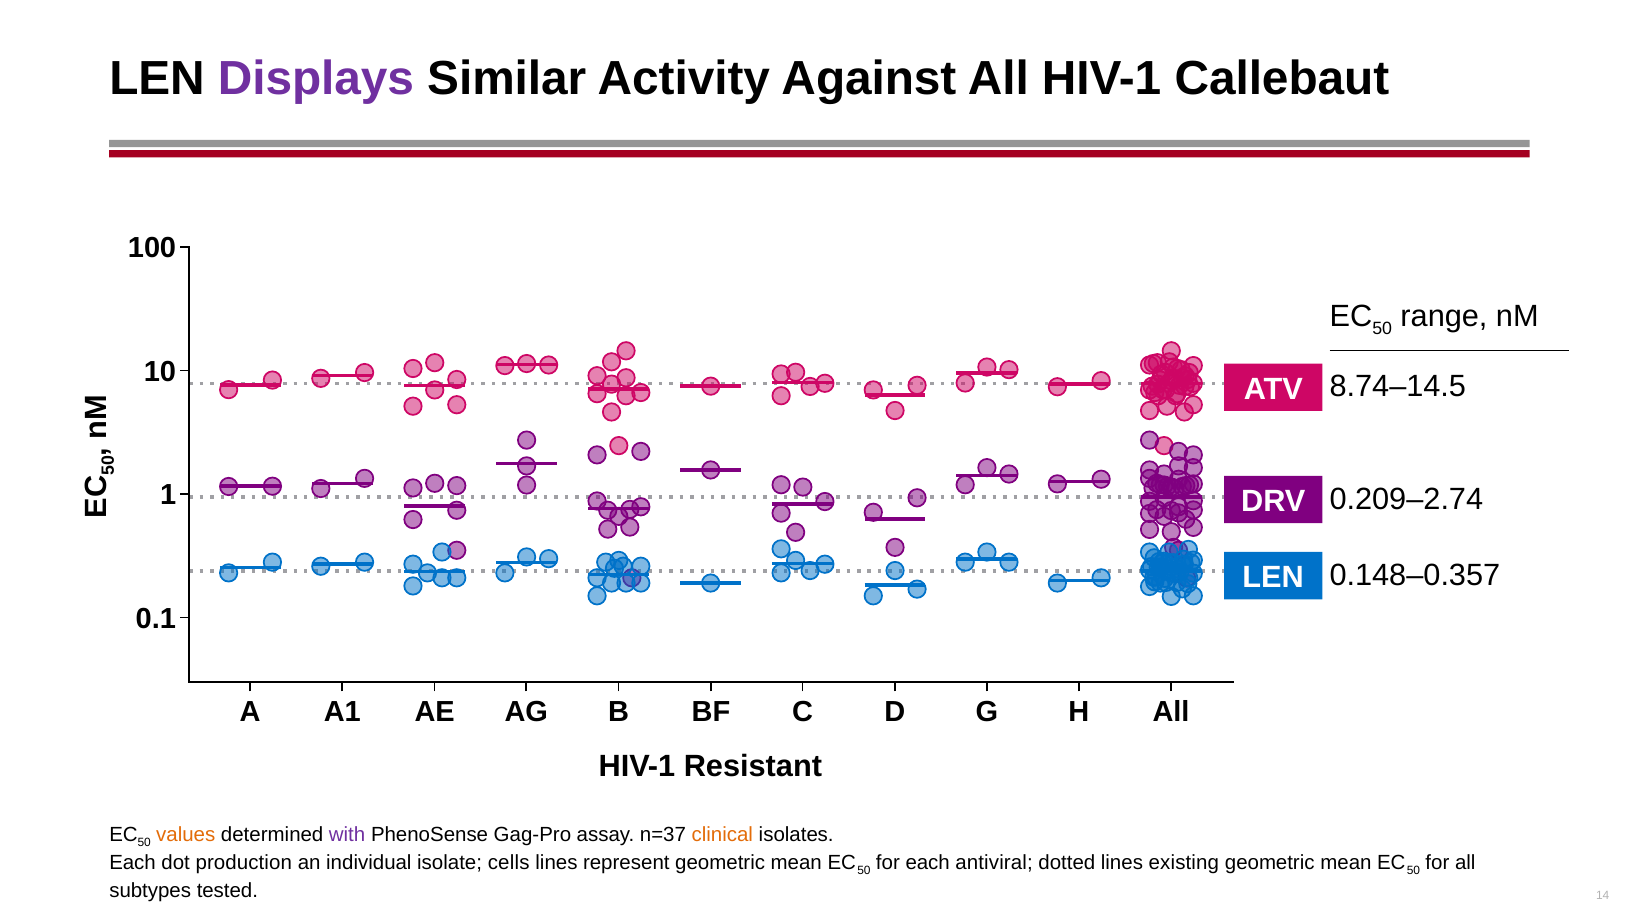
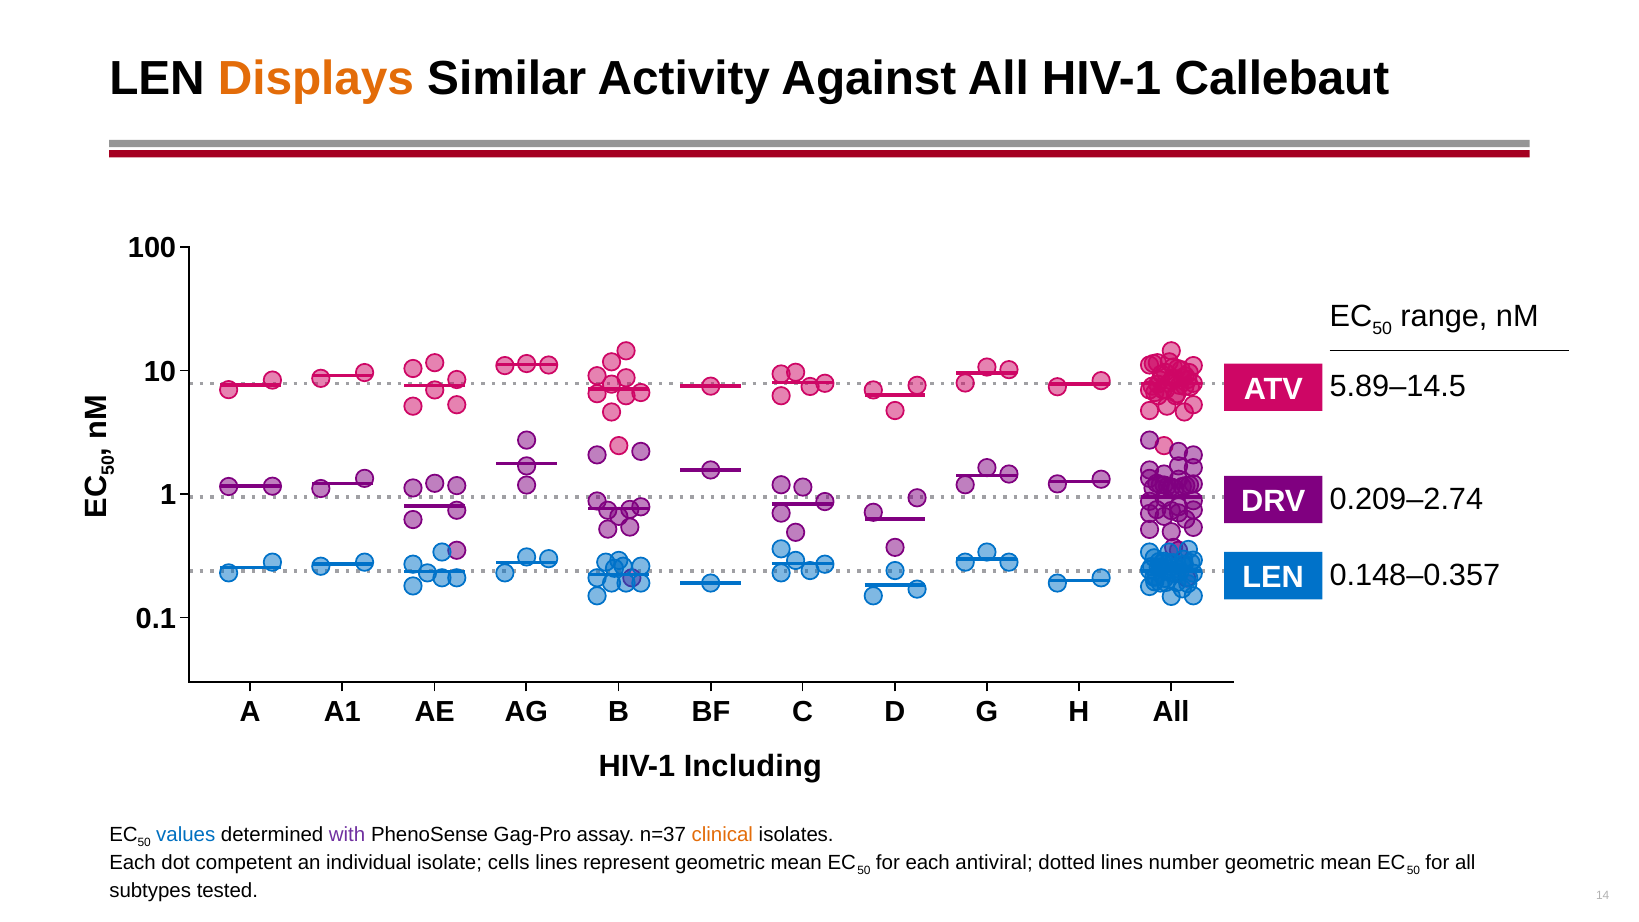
Displays colour: purple -> orange
8.74–14.5: 8.74–14.5 -> 5.89–14.5
Resistant: Resistant -> Including
values colour: orange -> blue
production: production -> competent
existing: existing -> number
